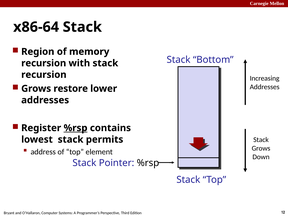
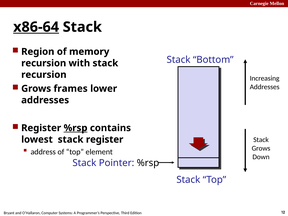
x86-64 underline: none -> present
restore: restore -> frames
stack permits: permits -> register
